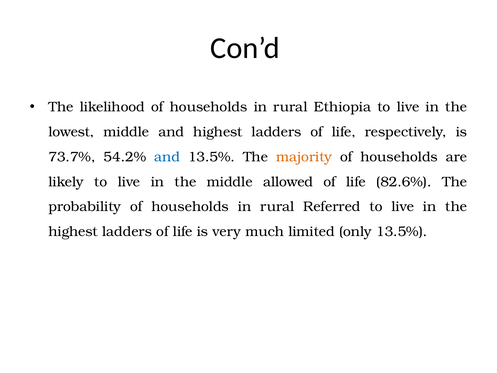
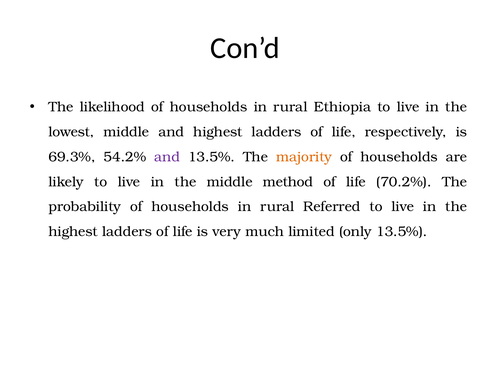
73.7%: 73.7% -> 69.3%
and at (167, 157) colour: blue -> purple
allowed: allowed -> method
82.6%: 82.6% -> 70.2%
